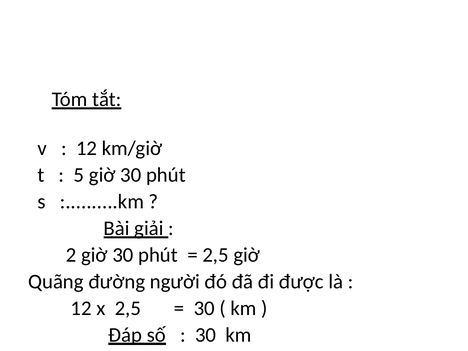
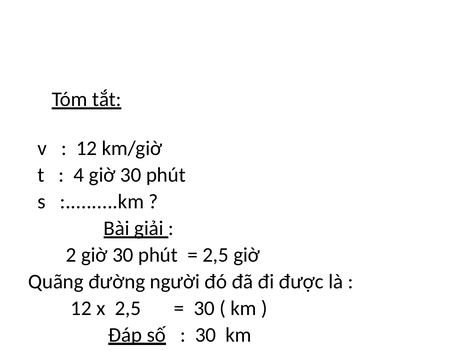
5: 5 -> 4
